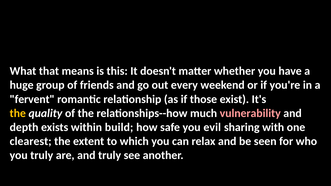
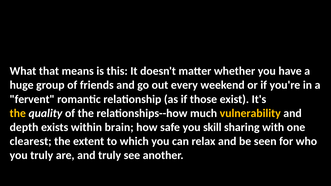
vulnerability colour: pink -> yellow
build: build -> brain
evil: evil -> skill
